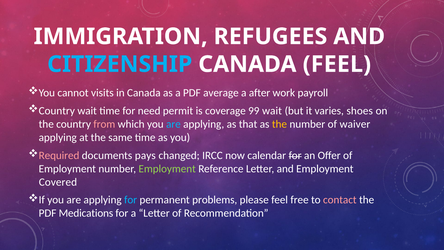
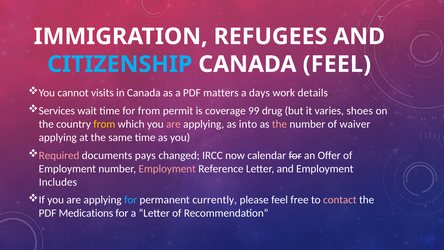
average: average -> matters
after: after -> days
payroll: payroll -> details
Country at (57, 111): Country -> Services
for need: need -> from
99 wait: wait -> drug
from at (104, 124) colour: pink -> yellow
are at (173, 124) colour: light blue -> pink
that: that -> into
the at (279, 124) colour: yellow -> pink
Employment at (167, 169) colour: light green -> pink
Covered: Covered -> Includes
problems: problems -> currently
